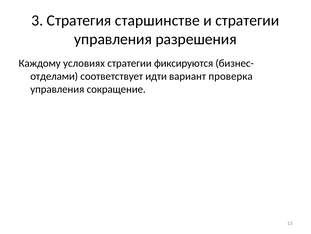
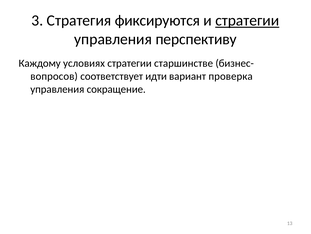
старшинстве: старшинстве -> фиксируются
стратегии at (247, 21) underline: none -> present
разрешения: разрешения -> перспективу
фиксируются: фиксируются -> старшинстве
отделами: отделами -> вопросов
